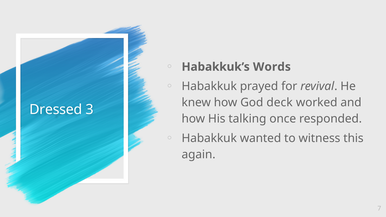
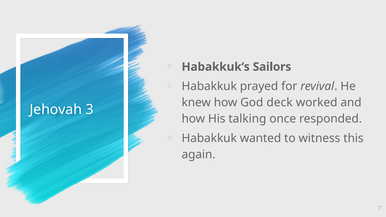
Words: Words -> Sailors
Dressed: Dressed -> Jehovah
